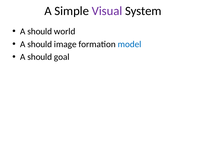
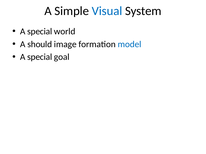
Visual colour: purple -> blue
should at (40, 32): should -> special
should at (40, 57): should -> special
